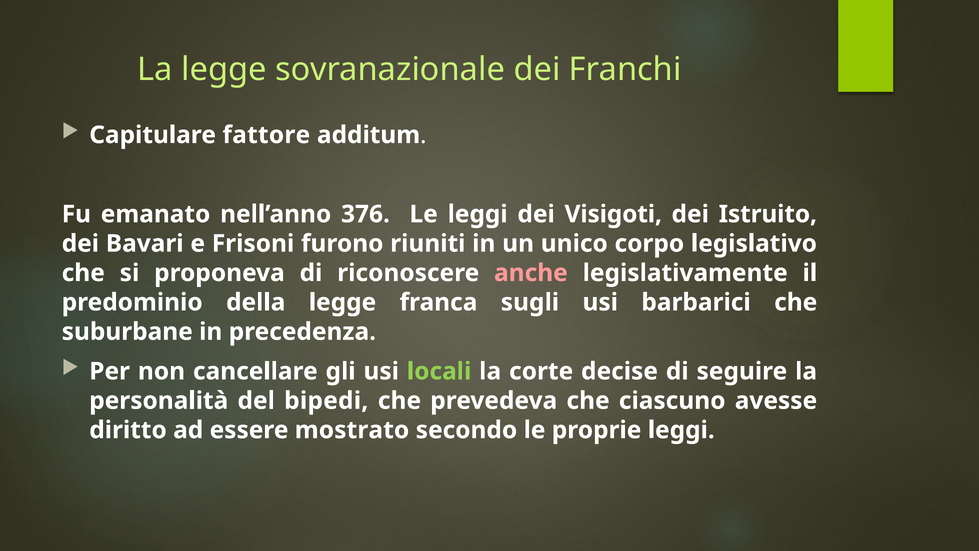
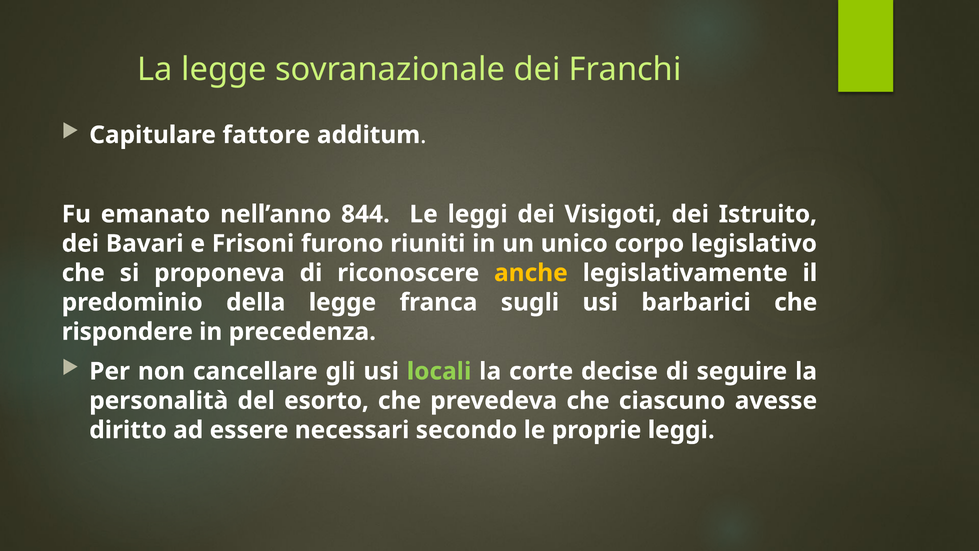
376: 376 -> 844
anche colour: pink -> yellow
suburbane: suburbane -> rispondere
bipedi: bipedi -> esorto
mostrato: mostrato -> necessari
